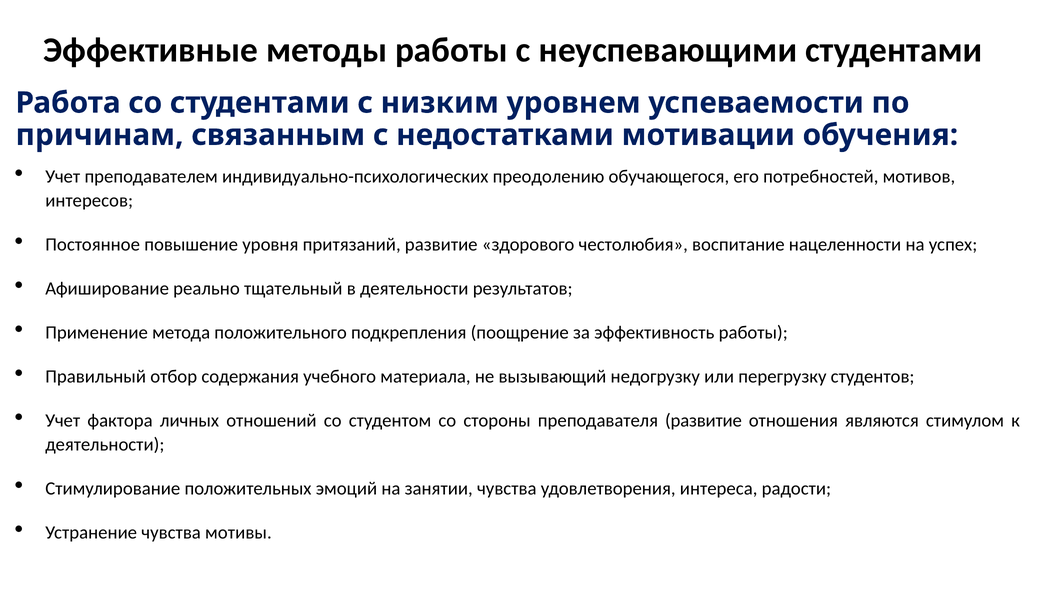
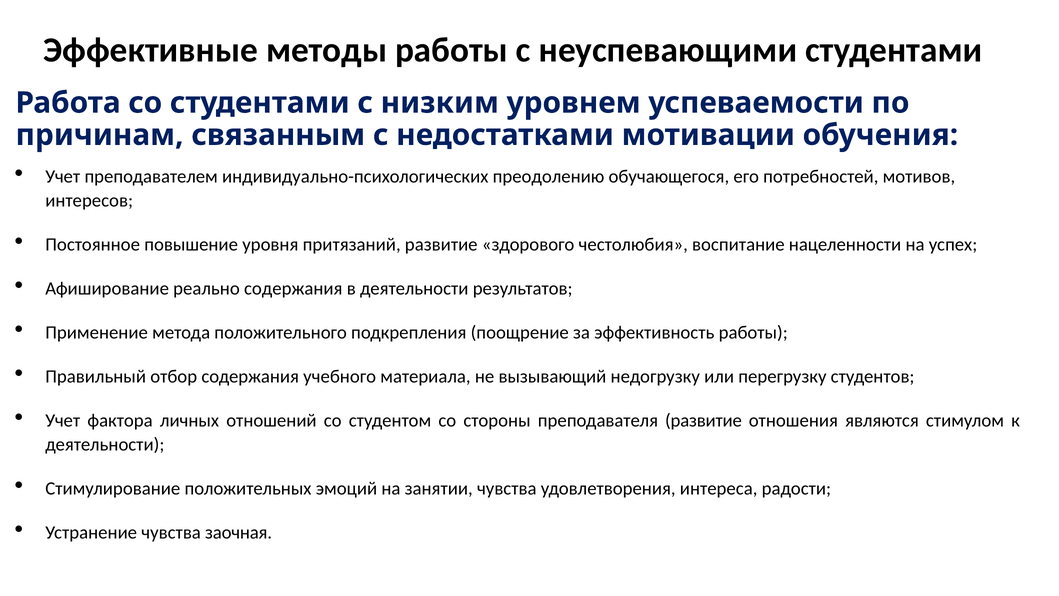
реально тщательный: тщательный -> содержания
мотивы: мотивы -> заочная
